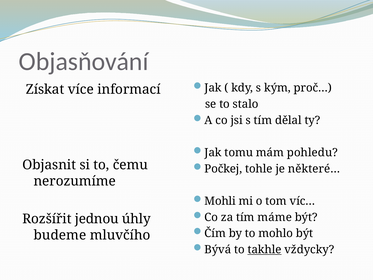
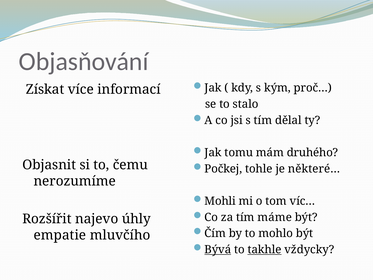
pohledu: pohledu -> druhého
jednou: jednou -> najevo
budeme: budeme -> empatie
Bývá underline: none -> present
